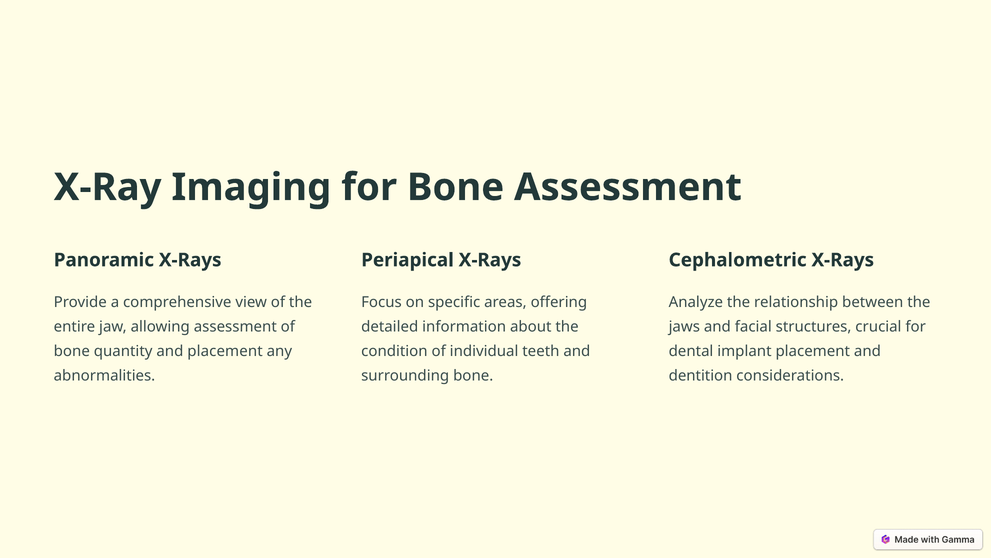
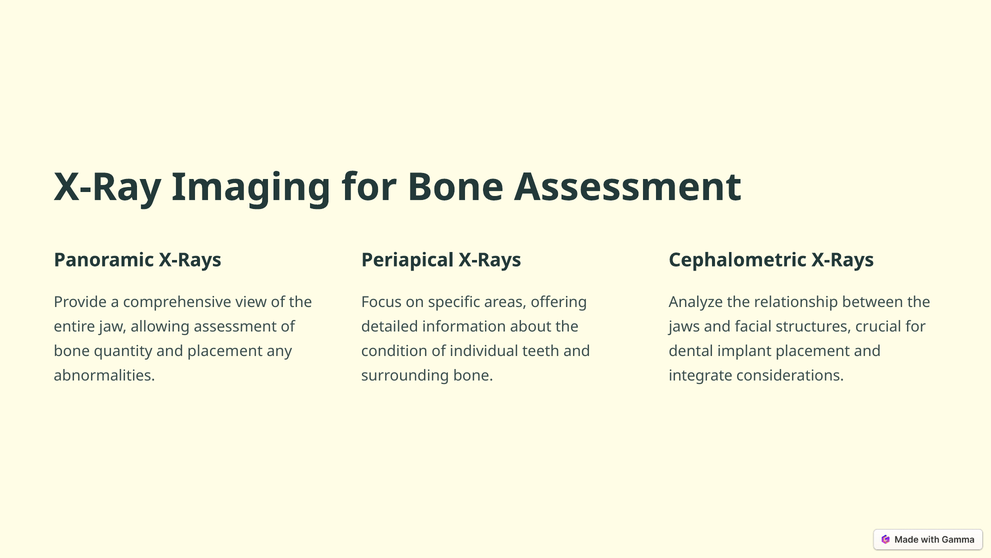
dentition: dentition -> integrate
